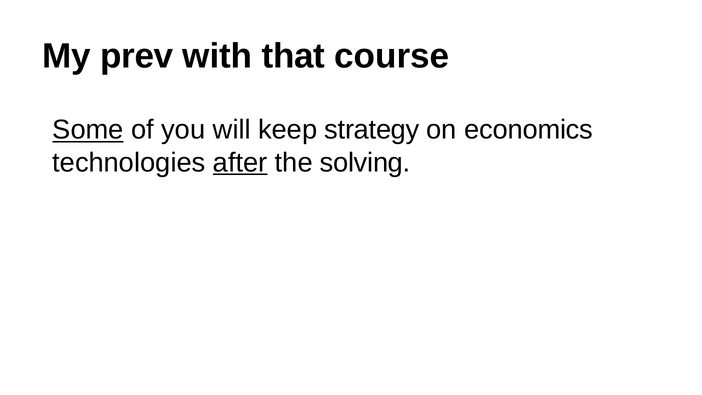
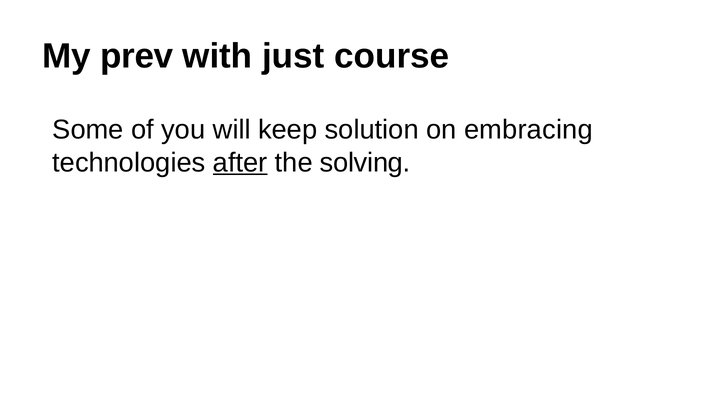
that: that -> just
Some underline: present -> none
strategy: strategy -> solution
economics: economics -> embracing
